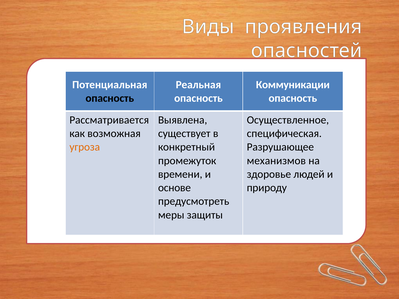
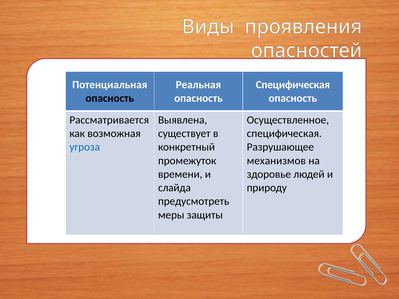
Коммуникации at (293, 85): Коммуникации -> Специфическая
угроза colour: orange -> blue
основе: основе -> слайда
